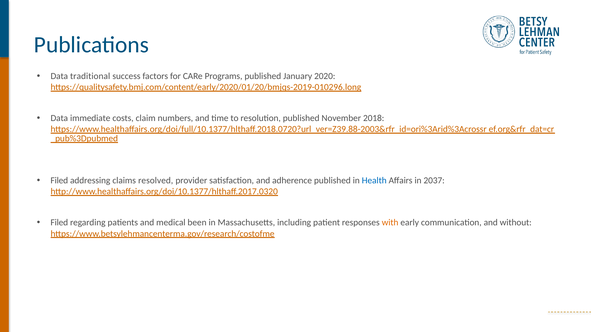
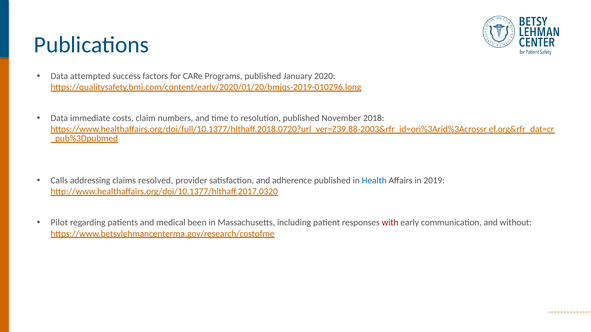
traditional: traditional -> attempted
Filed at (59, 181): Filed -> Calls
2037: 2037 -> 2019
Filed at (59, 223): Filed -> Pilot
with colour: orange -> red
